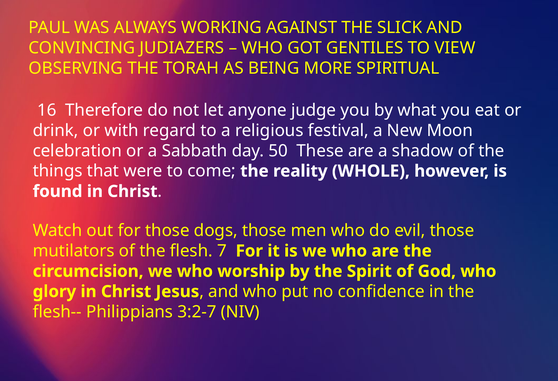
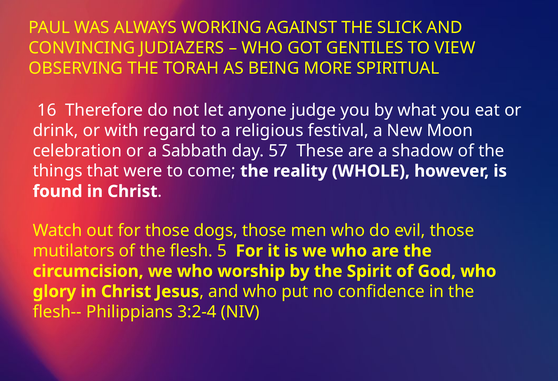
50: 50 -> 57
7: 7 -> 5
3:2-7: 3:2-7 -> 3:2-4
